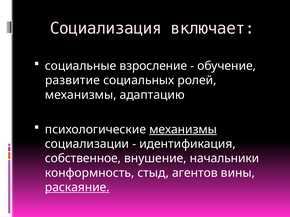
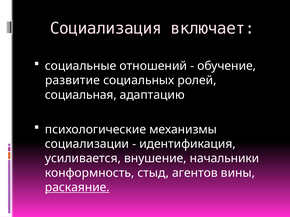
взросление: взросление -> отношений
механизмы at (81, 95): механизмы -> социальная
механизмы at (183, 130) underline: present -> none
собственное: собственное -> усиливается
